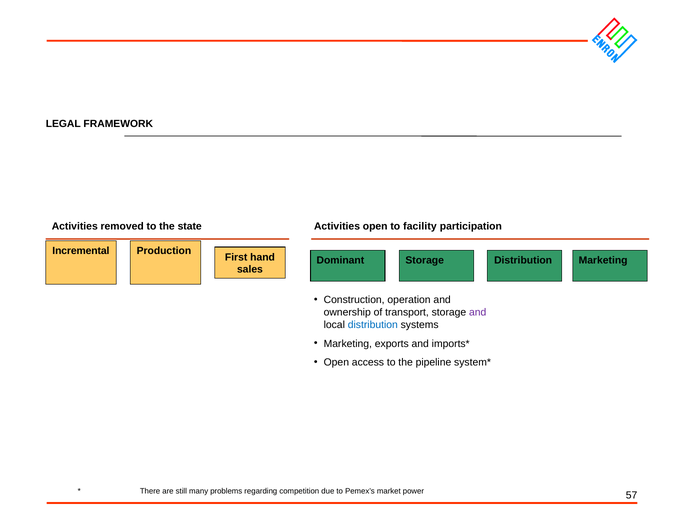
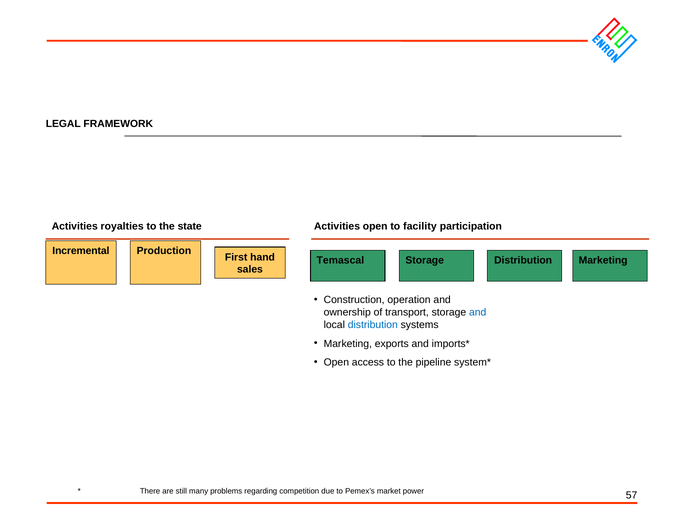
removed: removed -> royalties
Dominant: Dominant -> Temascal
and at (478, 313) colour: purple -> blue
